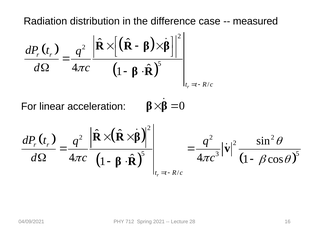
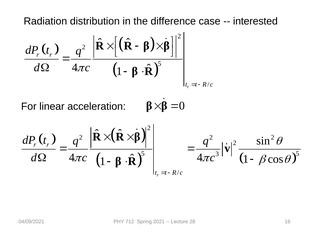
measured: measured -> interested
